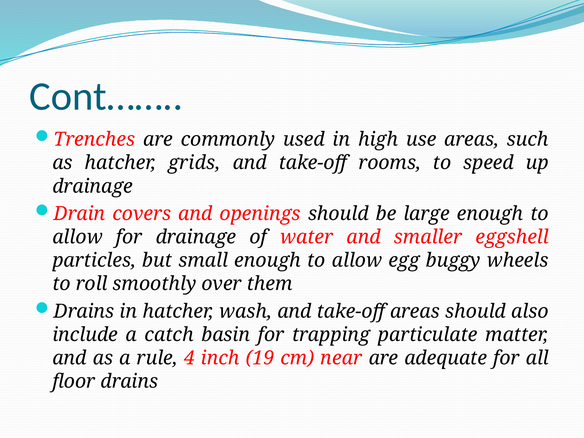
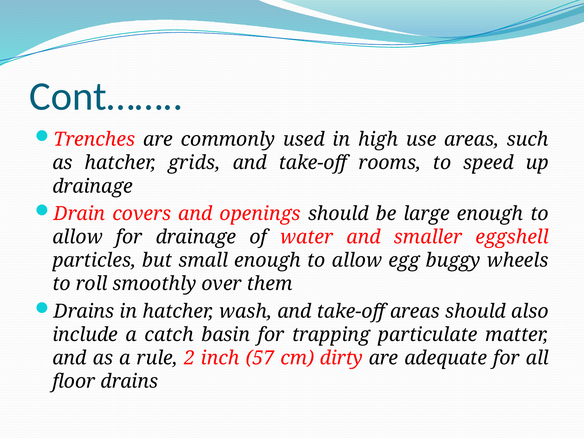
4: 4 -> 2
19: 19 -> 57
near: near -> dirty
